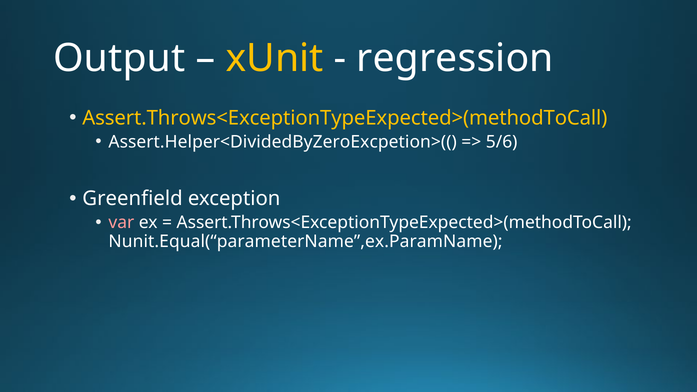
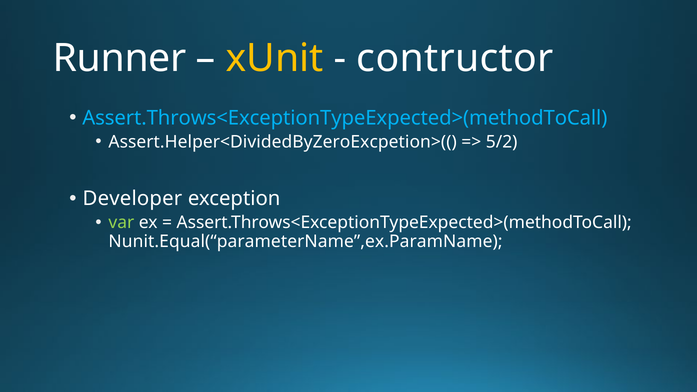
Output: Output -> Runner
regression: regression -> contructor
Assert.Throws<ExceptionTypeExpected>(methodToCall at (345, 118) colour: yellow -> light blue
5/6: 5/6 -> 5/2
Greenfield: Greenfield -> Developer
var colour: pink -> light green
